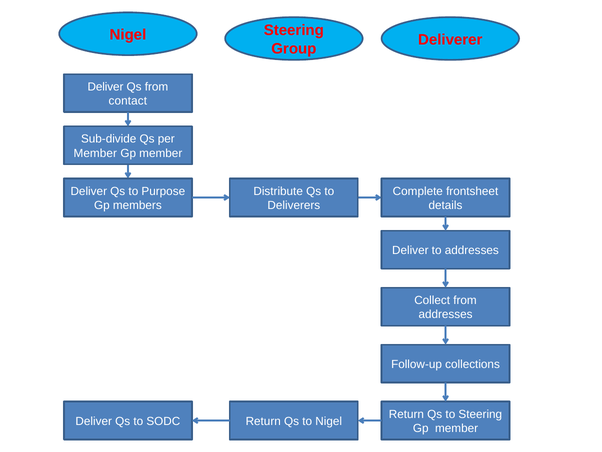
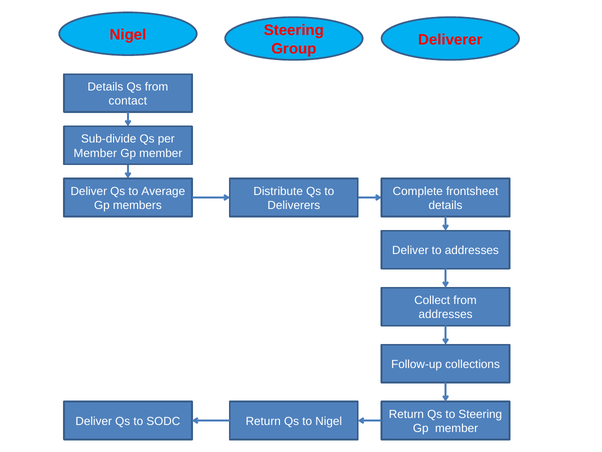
Deliver at (105, 87): Deliver -> Details
Purpose: Purpose -> Average
